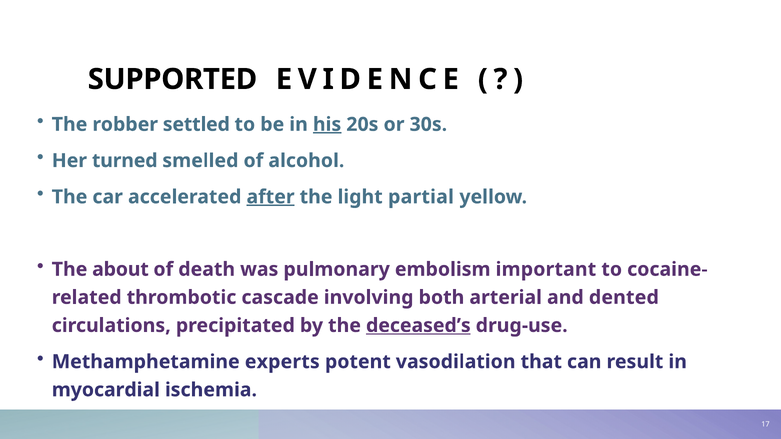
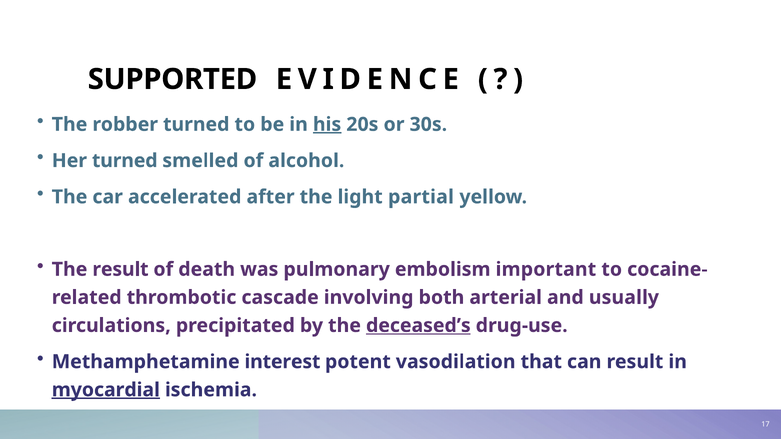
robber settled: settled -> turned
after underline: present -> none
The about: about -> result
dented: dented -> usually
experts: experts -> interest
myocardial underline: none -> present
